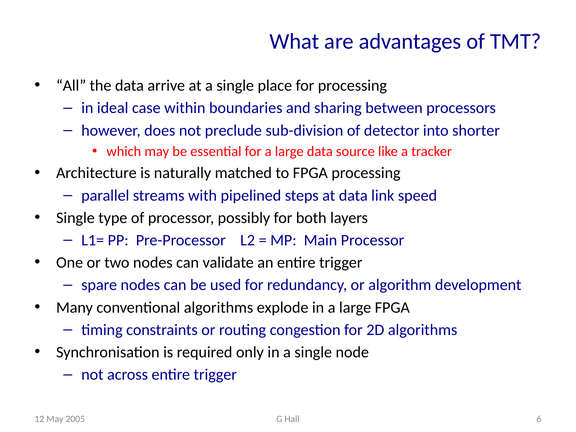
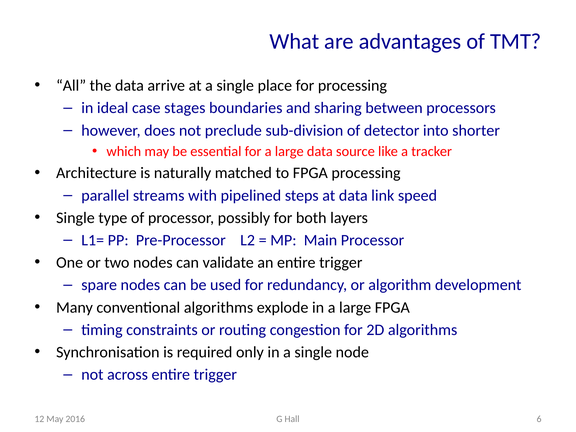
within: within -> stages
2005: 2005 -> 2016
